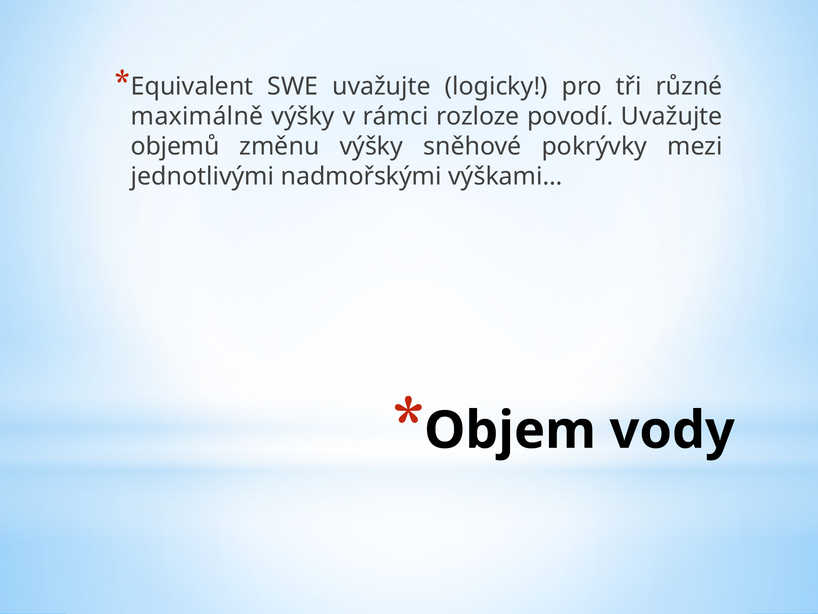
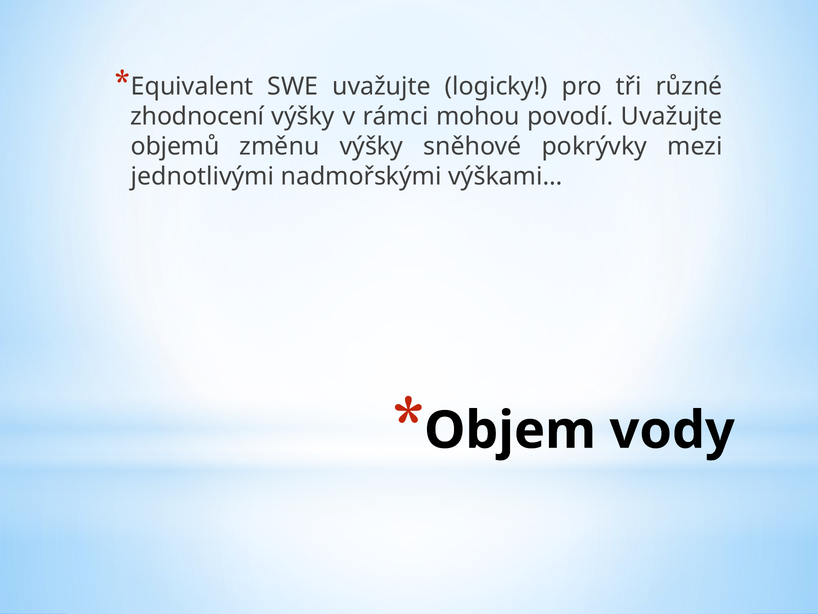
maximálně: maximálně -> zhodnocení
rozloze: rozloze -> mohou
